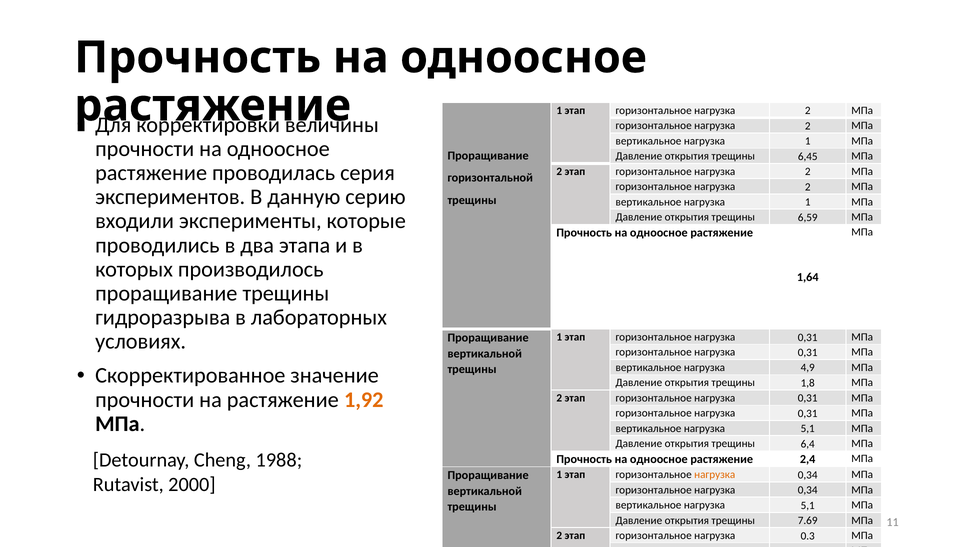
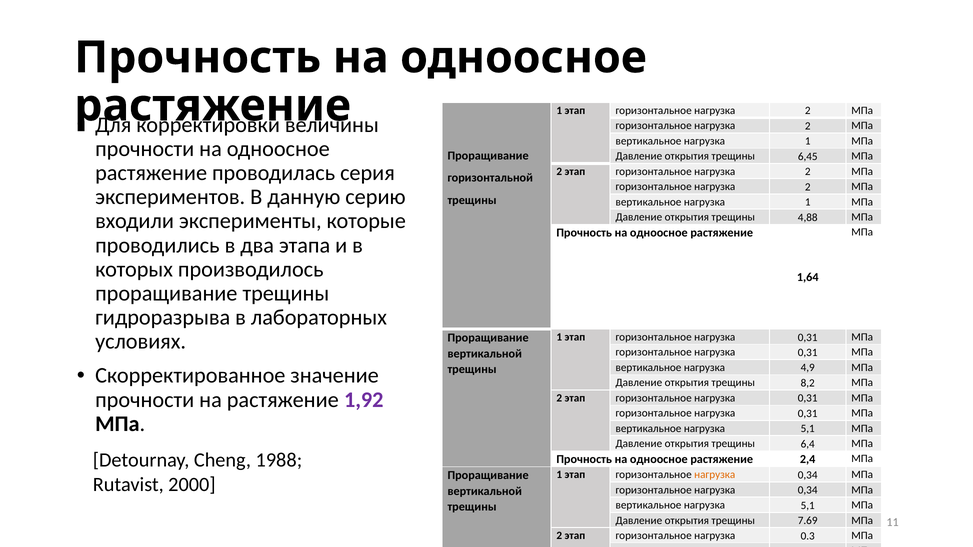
6,59: 6,59 -> 4,88
1,8: 1,8 -> 8,2
1,92 colour: orange -> purple
